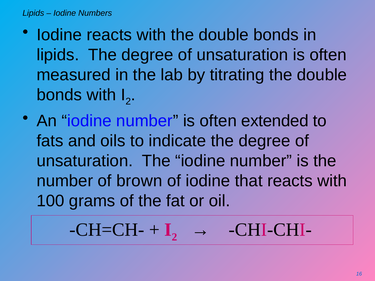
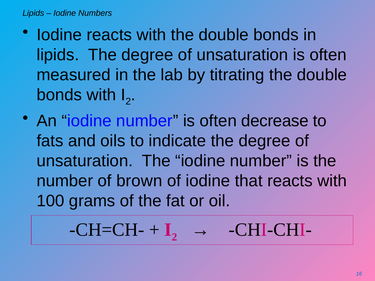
extended: extended -> decrease
